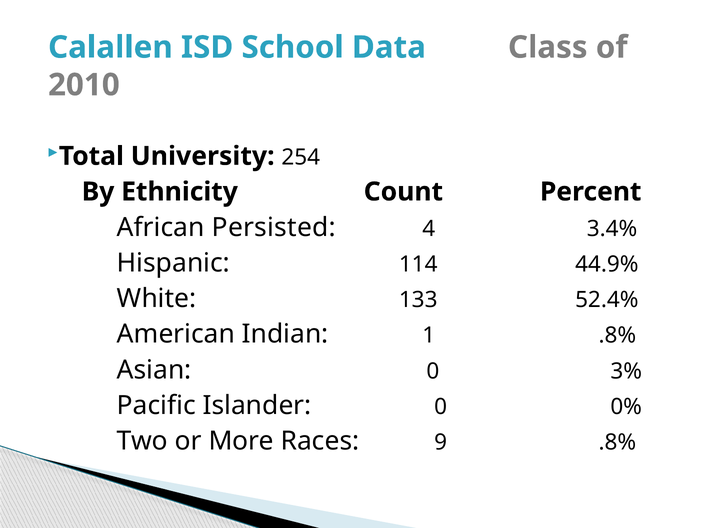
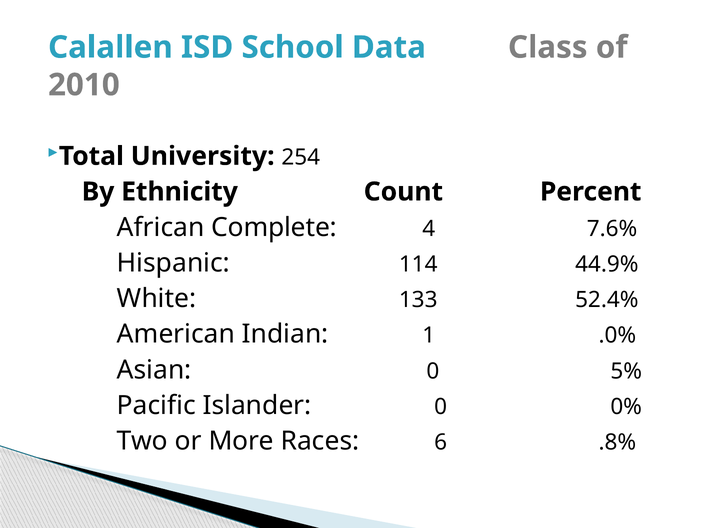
Persisted: Persisted -> Complete
3.4%: 3.4% -> 7.6%
1 .8%: .8% -> .0%
3%: 3% -> 5%
9: 9 -> 6
